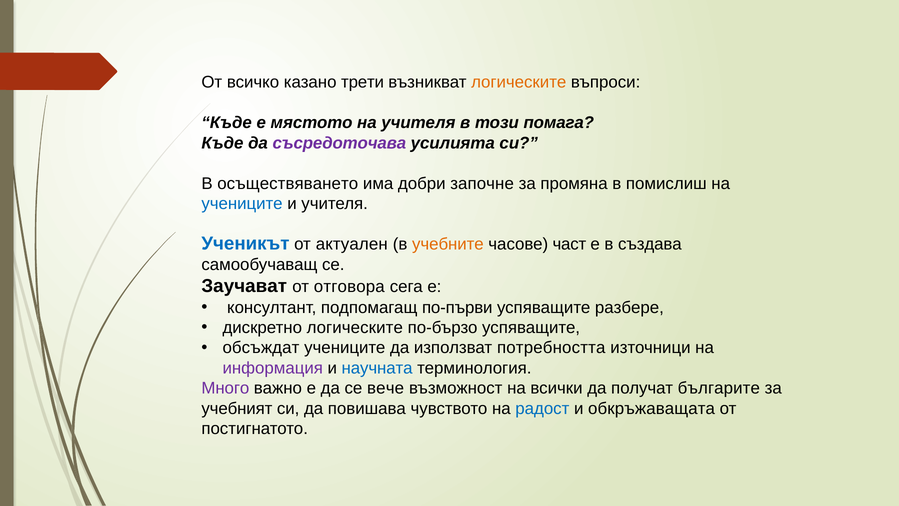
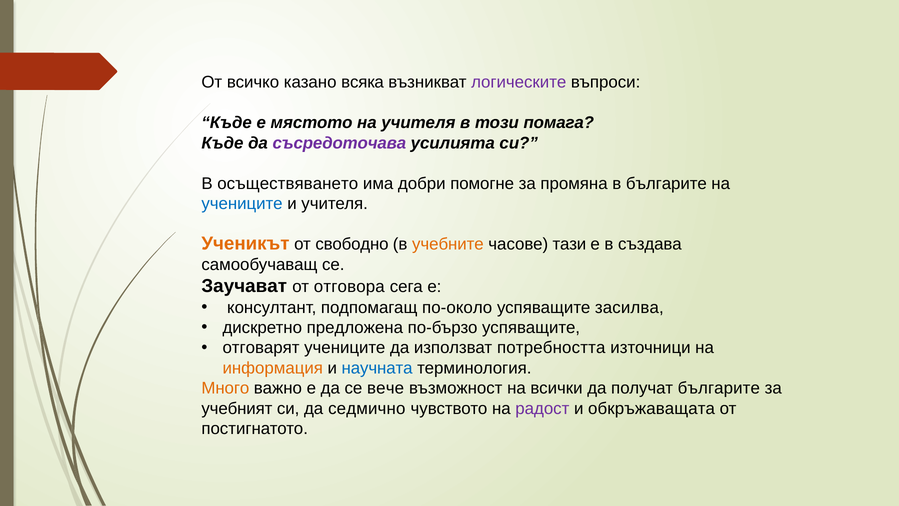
трети: трети -> всяка
логическите at (519, 82) colour: orange -> purple
започне: започне -> помогне
в помислиш: помислиш -> българите
Ученикът colour: blue -> orange
актуален: актуален -> свободно
част: част -> тази
по-първи: по-първи -> по-около
разбере: разбере -> засилва
дискретно логическите: логическите -> предложена
обсъждат: обсъждат -> отговарят
информация colour: purple -> orange
Много colour: purple -> orange
повишава: повишава -> седмично
радост colour: blue -> purple
